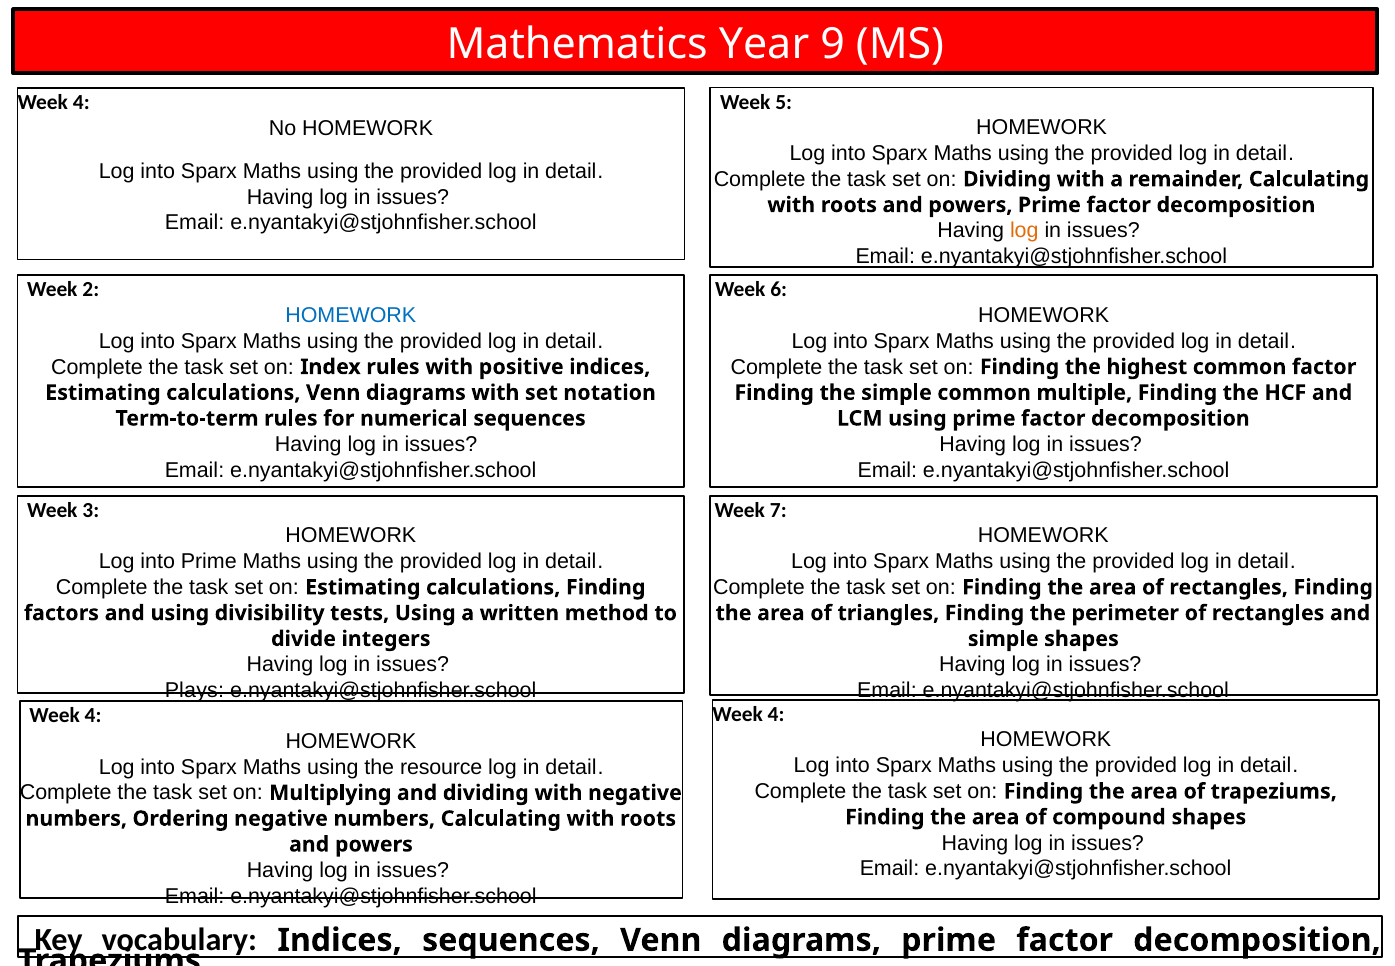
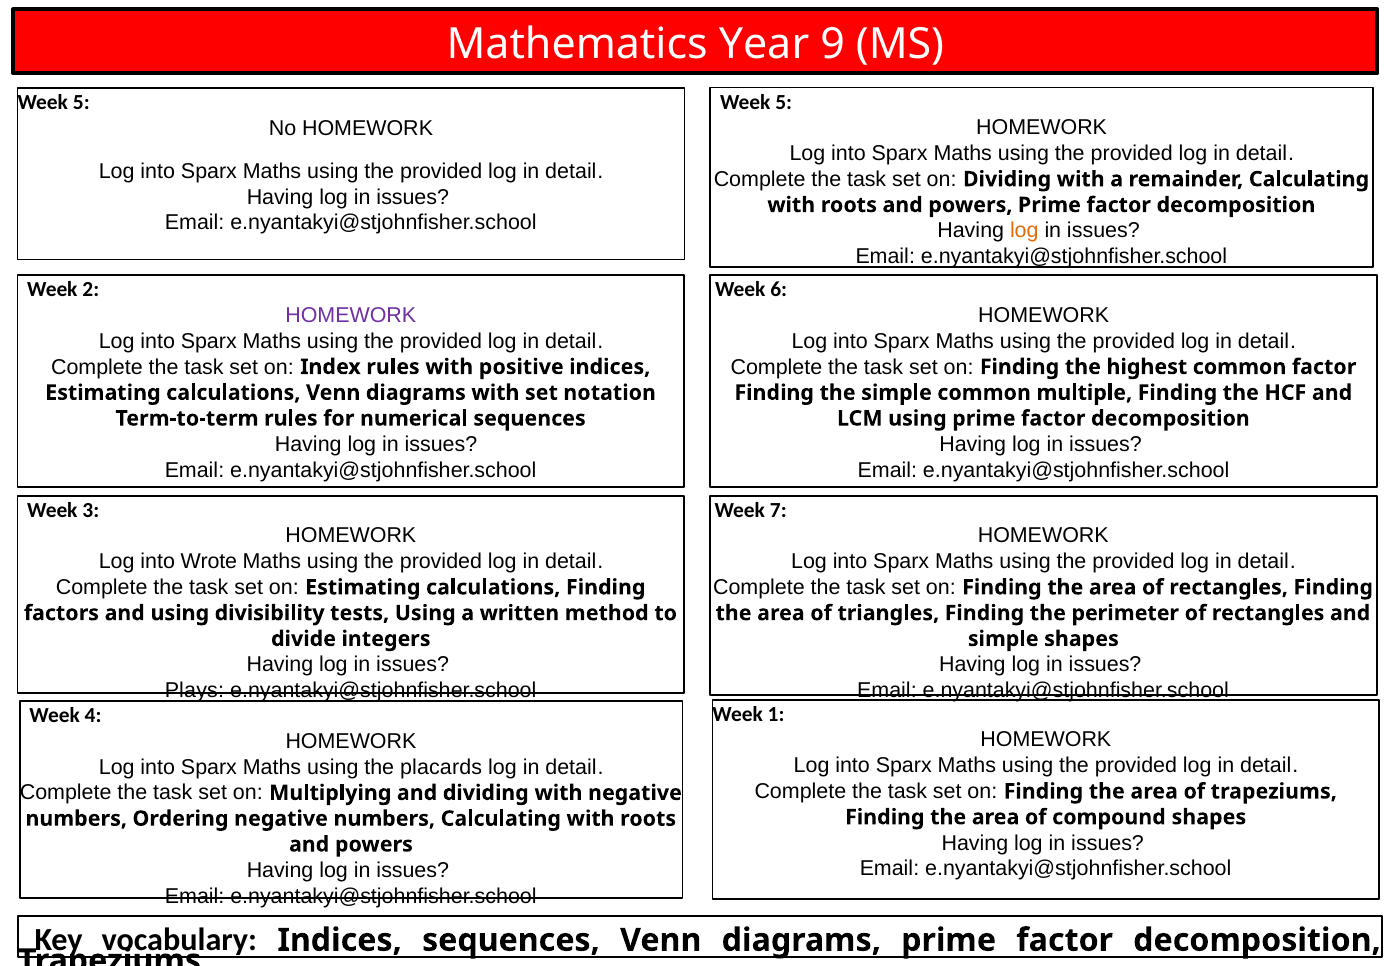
4 at (81, 103): 4 -> 5
HOMEWORK at (351, 315) colour: blue -> purple
into Prime: Prime -> Wrote
4 at (776, 714): 4 -> 1
resource: resource -> placards
